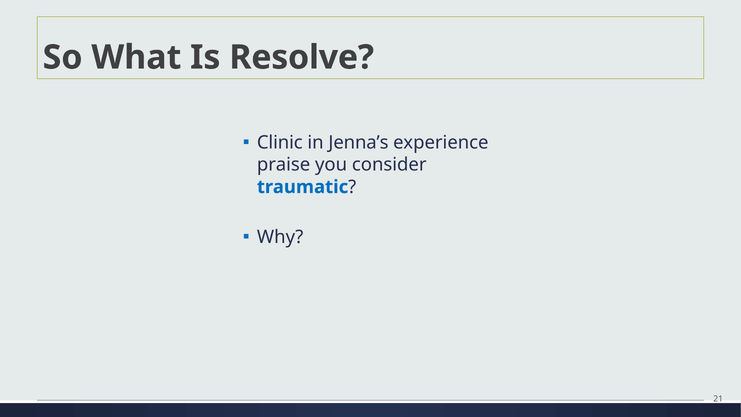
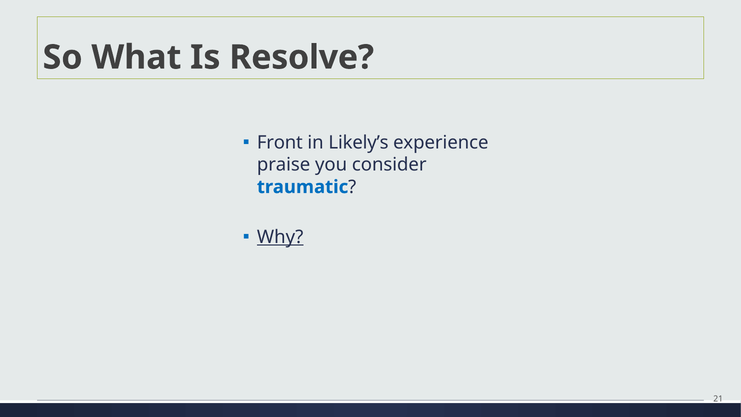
Clinic: Clinic -> Front
Jenna’s: Jenna’s -> Likely’s
Why underline: none -> present
